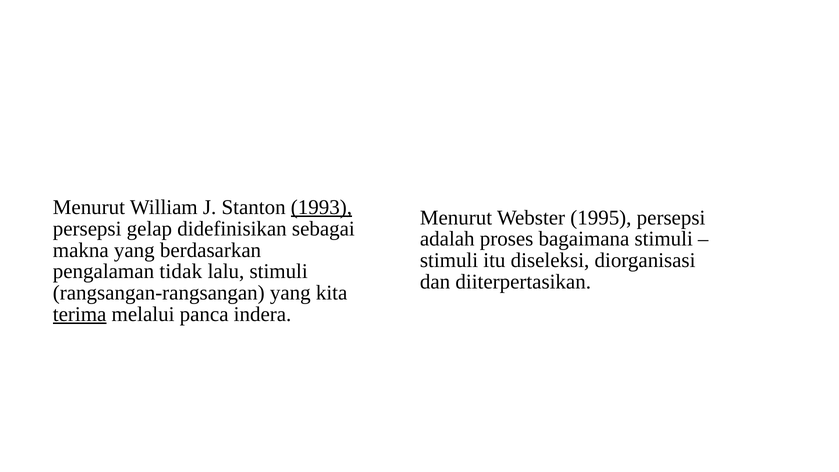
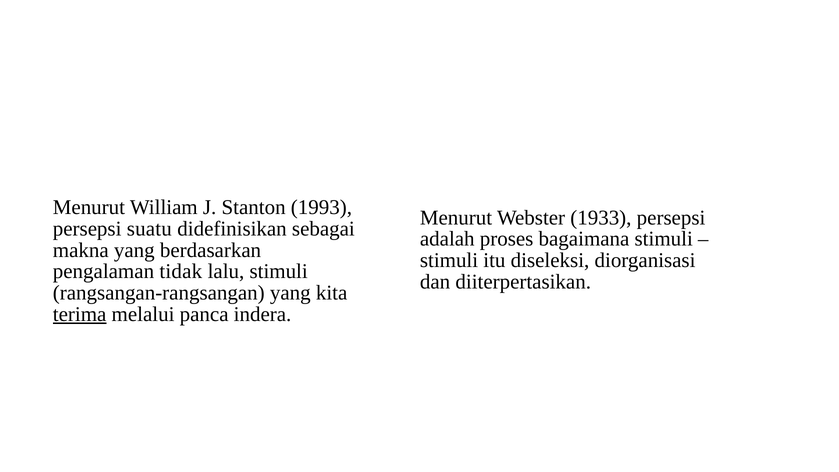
1993 underline: present -> none
1995: 1995 -> 1933
gelap: gelap -> suatu
